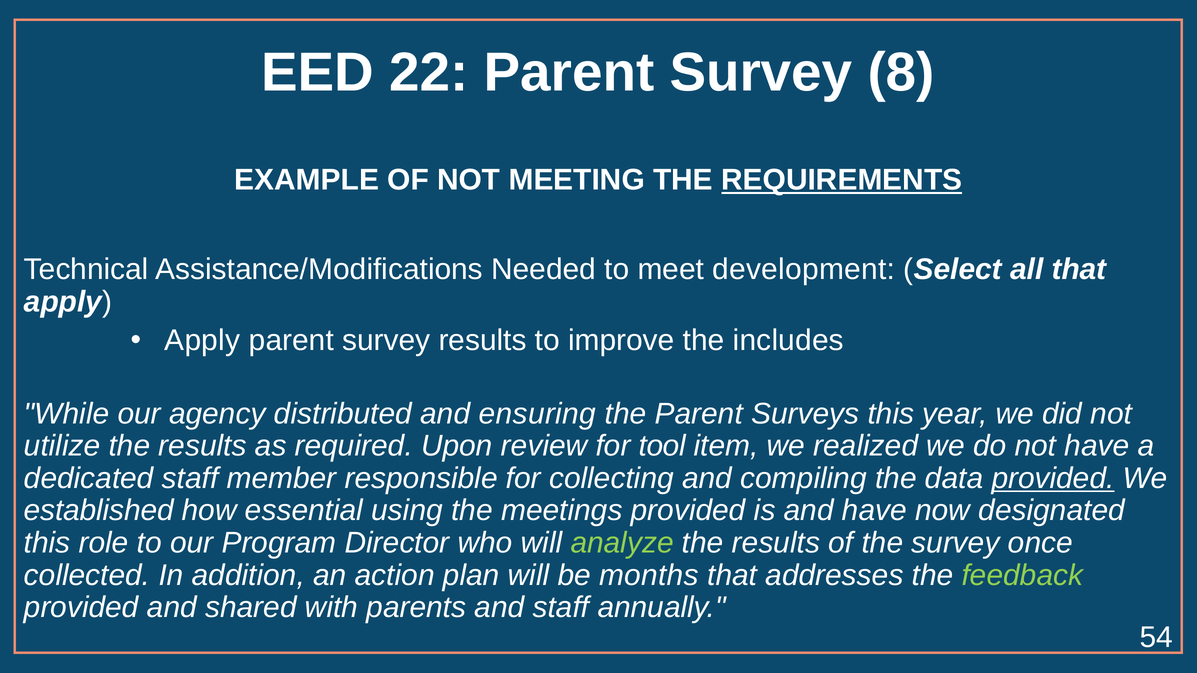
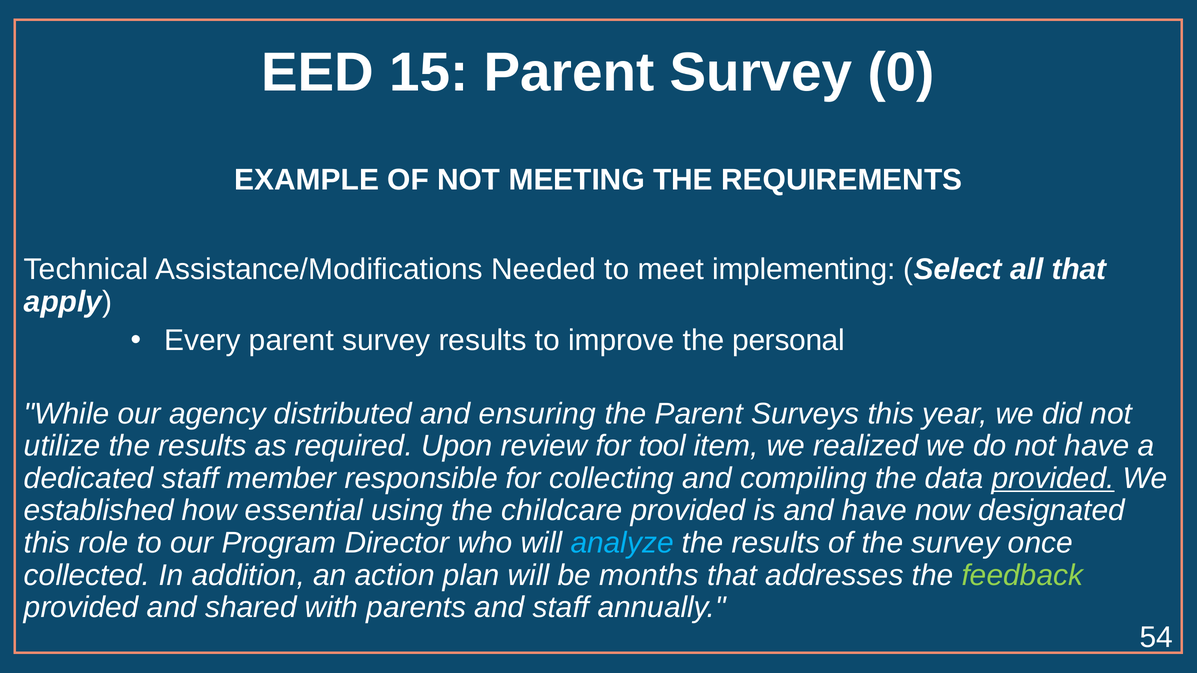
22: 22 -> 15
8: 8 -> 0
REQUIREMENTS underline: present -> none
development: development -> implementing
Apply at (202, 341): Apply -> Every
includes: includes -> personal
meetings: meetings -> childcare
analyze colour: light green -> light blue
